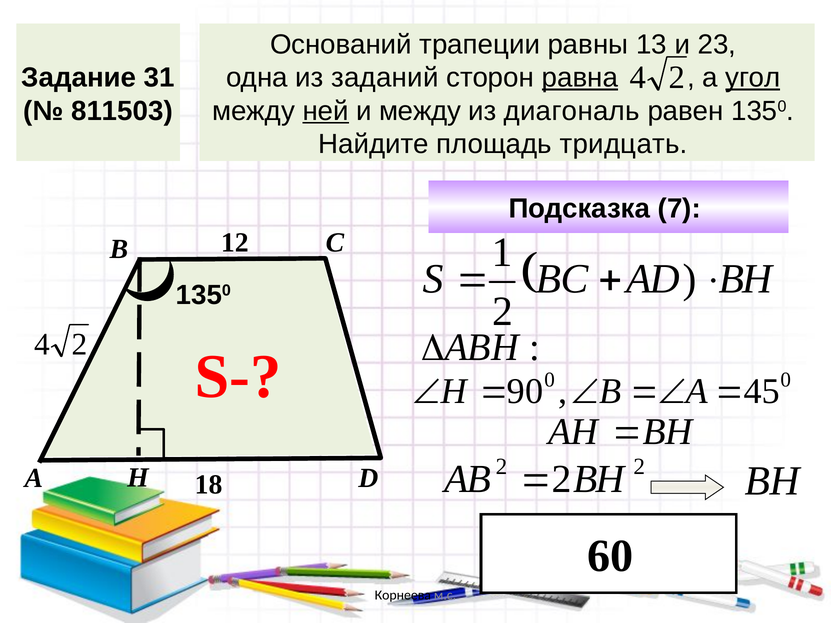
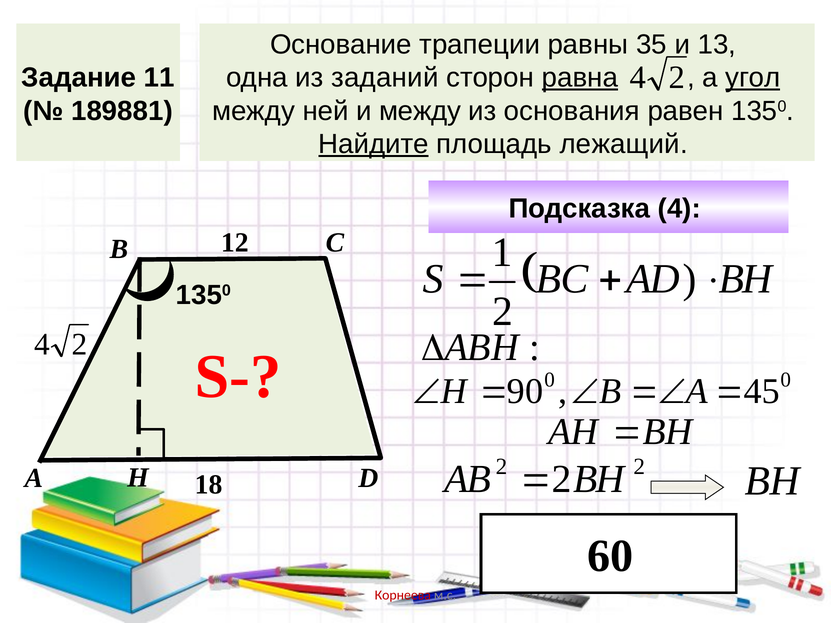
Оснований: Оснований -> Основание
13: 13 -> 35
23: 23 -> 13
31: 31 -> 11
811503: 811503 -> 189881
ней underline: present -> none
диагональ: диагональ -> основания
Найдите underline: none -> present
тридцать: тридцать -> лежащий
Подсказка 7: 7 -> 4
Корнеева colour: black -> red
